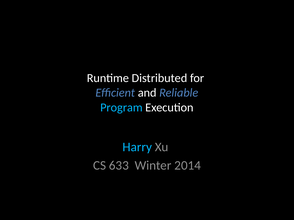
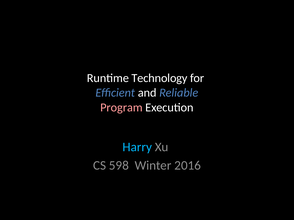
Distributed: Distributed -> Technology
Program colour: light blue -> pink
633: 633 -> 598
2014: 2014 -> 2016
